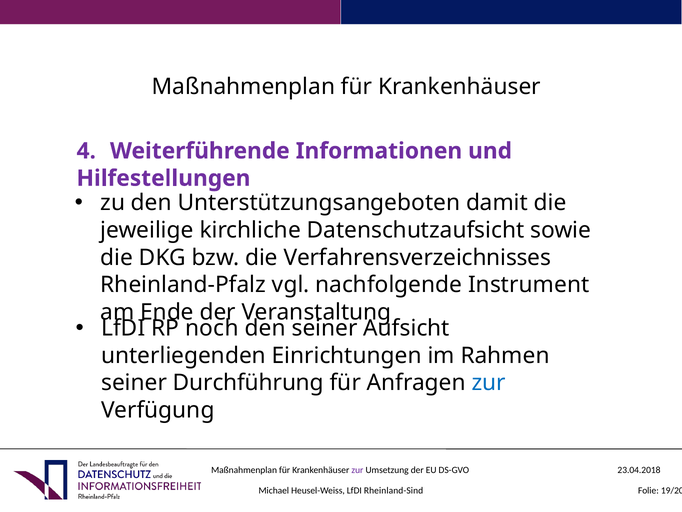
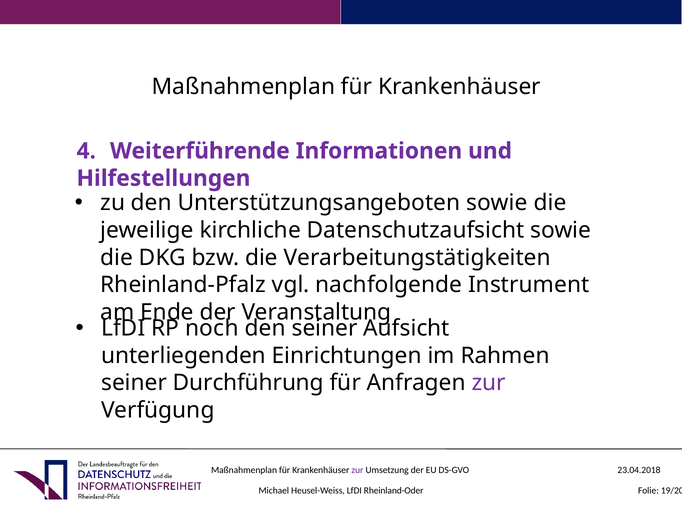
Unterstützungsangeboten damit: damit -> sowie
Verfahrensverzeichnisses: Verfahrensverzeichnisses -> Verarbeitungstätigkeiten
zur at (489, 383) colour: blue -> purple
Rheinland-Sind: Rheinland-Sind -> Rheinland-Oder
